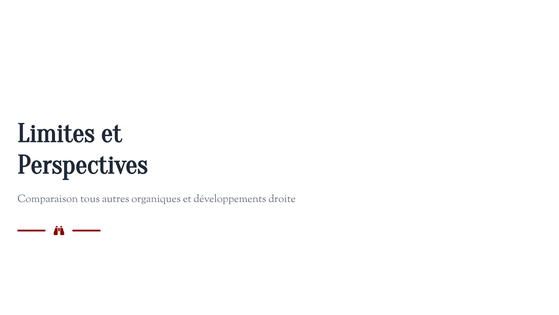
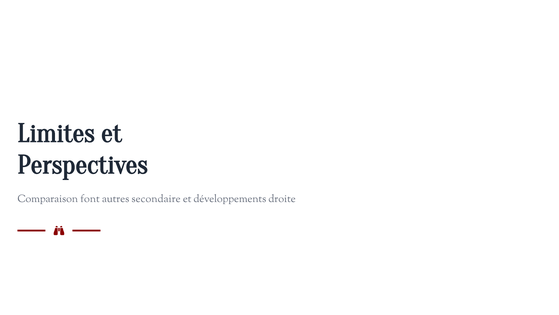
tous: tous -> font
organiques: organiques -> secondaire
